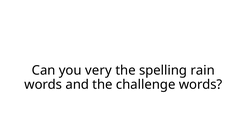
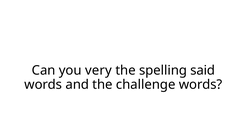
rain: rain -> said
